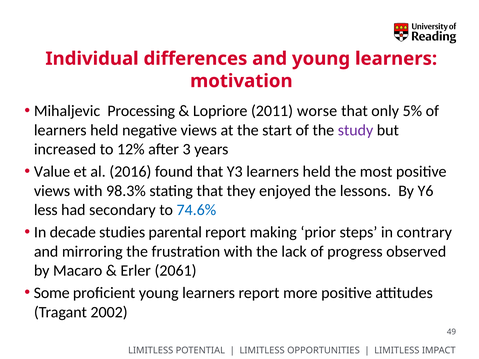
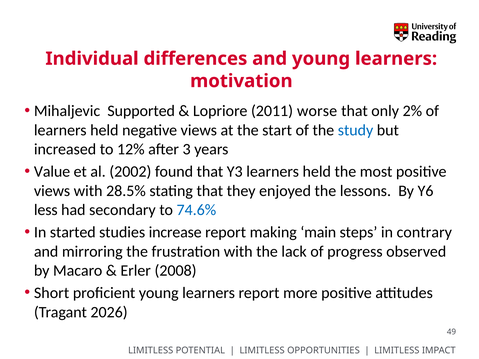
Processing: Processing -> Supported
5%: 5% -> 2%
study colour: purple -> blue
2016: 2016 -> 2002
98.3%: 98.3% -> 28.5%
decade: decade -> started
parental: parental -> increase
prior: prior -> main
2061: 2061 -> 2008
Some: Some -> Short
2002: 2002 -> 2026
